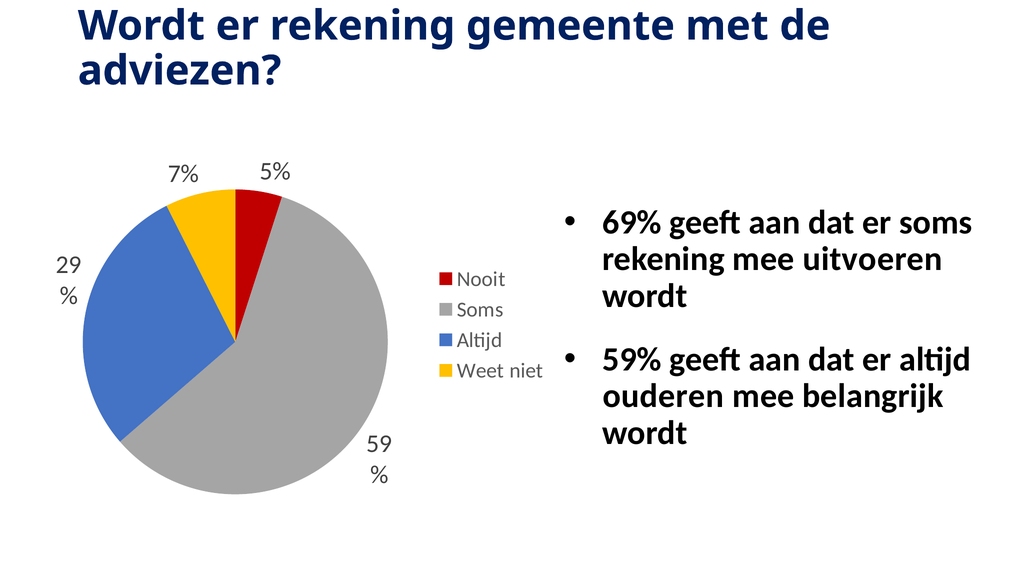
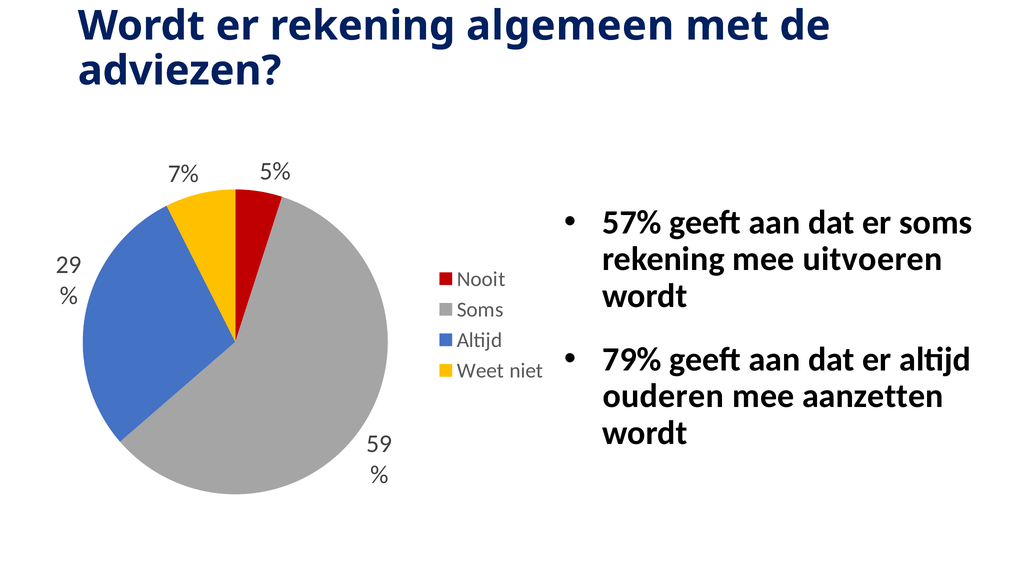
gemeente: gemeente -> algemeen
69%: 69% -> 57%
59%: 59% -> 79%
belangrijk: belangrijk -> aanzetten
